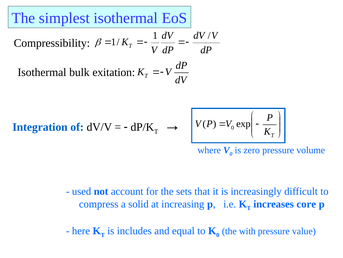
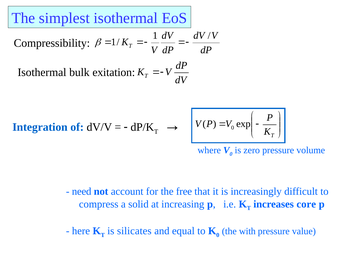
used: used -> need
sets: sets -> free
includes: includes -> silicates
